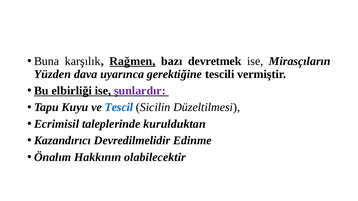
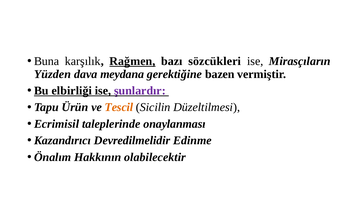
devretmek: devretmek -> sözcükleri
uyarınca: uyarınca -> meydana
tescili: tescili -> bazen
Kuyu: Kuyu -> Ürün
Tescil colour: blue -> orange
kurulduktan: kurulduktan -> onaylanması
